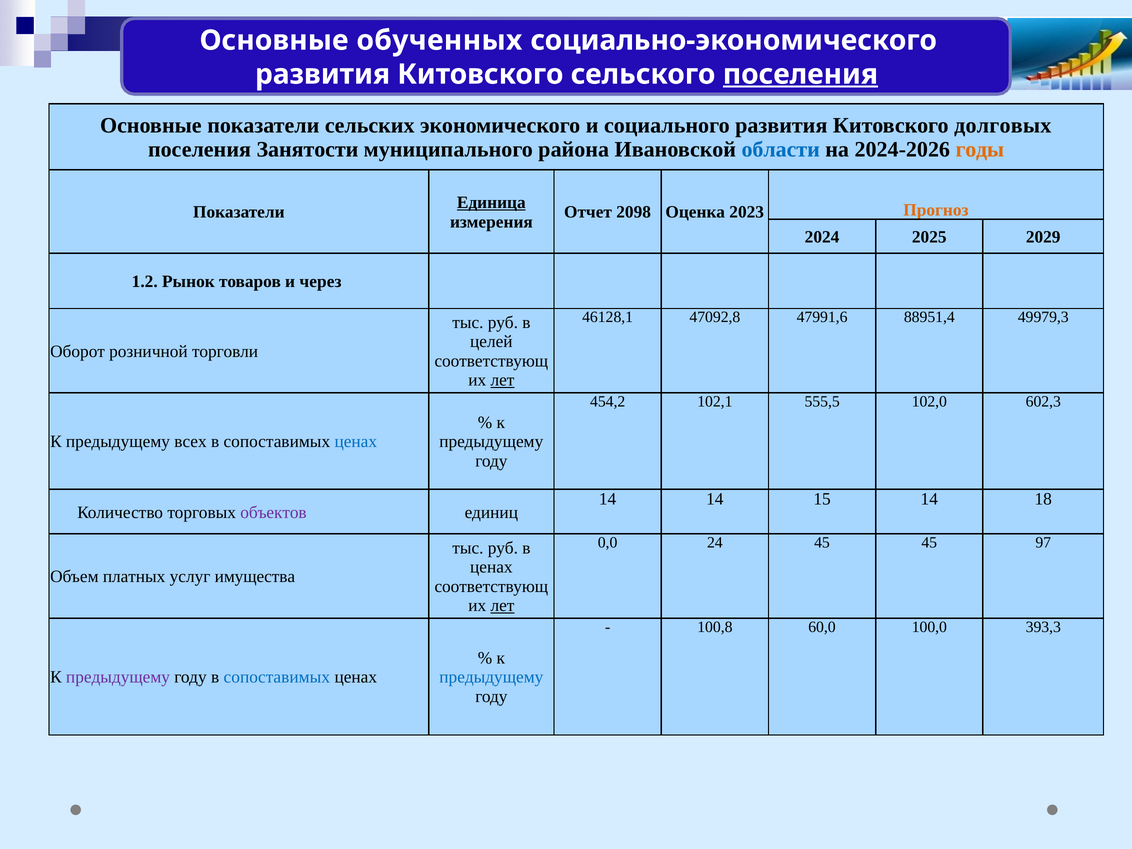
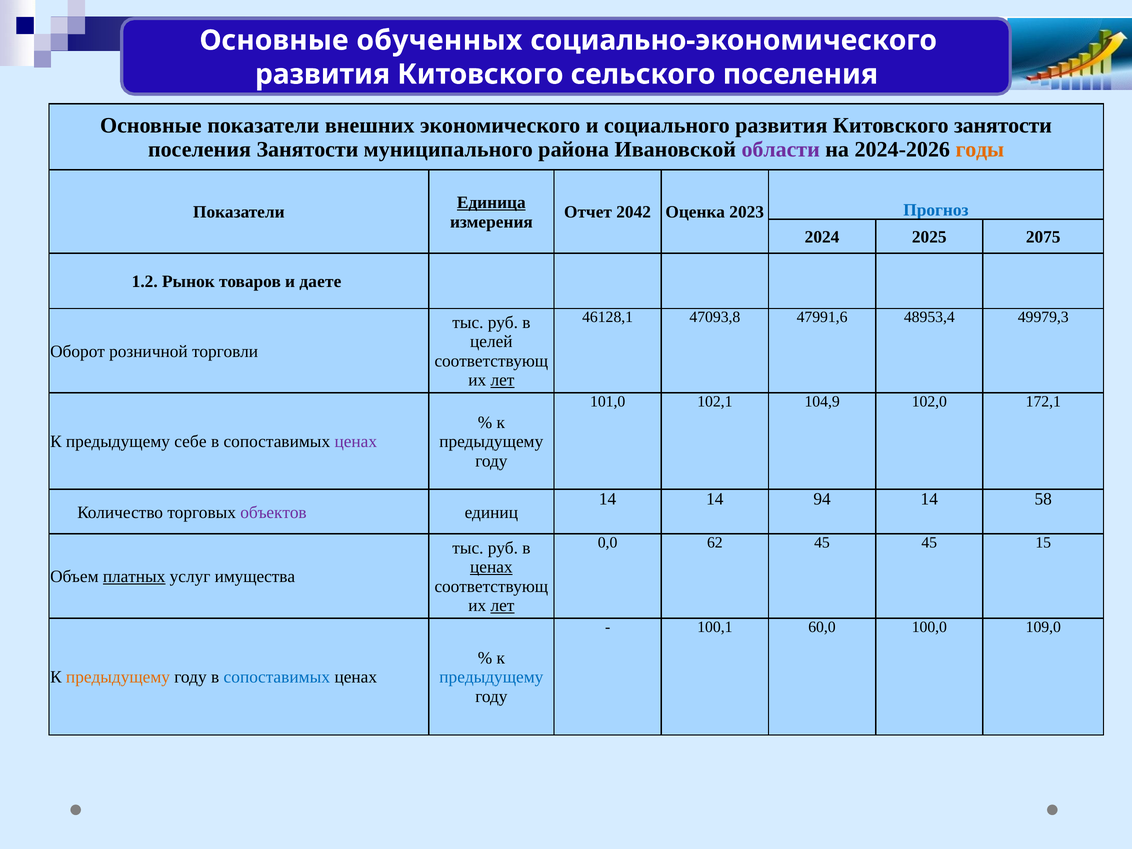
поселения at (800, 74) underline: present -> none
сельских: сельских -> внешних
Китовского долговых: долговых -> занятости
области colour: blue -> purple
2098: 2098 -> 2042
Прогноз colour: orange -> blue
2029: 2029 -> 2075
через: через -> даете
47092,8: 47092,8 -> 47093,8
88951,4: 88951,4 -> 48953,4
454,2: 454,2 -> 101,0
555,5: 555,5 -> 104,9
602,3: 602,3 -> 172,1
всех: всех -> себе
ценах at (356, 442) colour: blue -> purple
15: 15 -> 94
18: 18 -> 58
24: 24 -> 62
97: 97 -> 15
ценах at (491, 567) underline: none -> present
платных underline: none -> present
100,8: 100,8 -> 100,1
393,3: 393,3 -> 109,0
предыдущему at (118, 677) colour: purple -> orange
